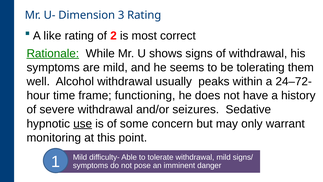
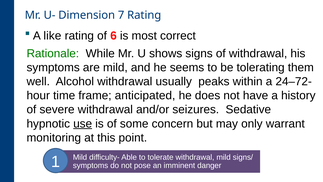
3: 3 -> 7
2: 2 -> 6
Rationale underline: present -> none
functioning: functioning -> anticipated
